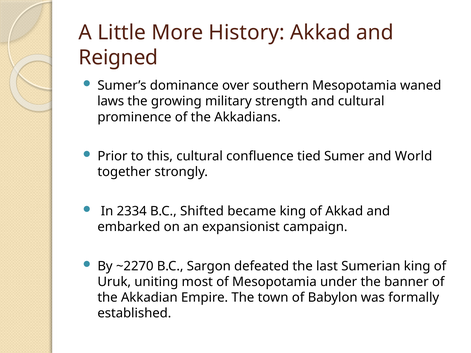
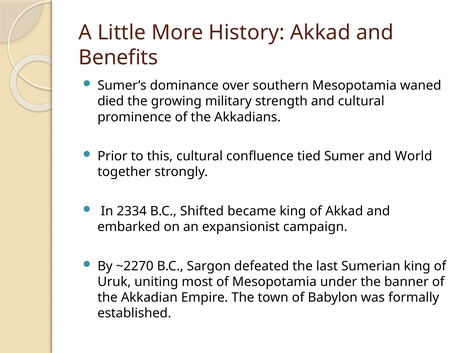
Reigned: Reigned -> Benefits
laws: laws -> died
